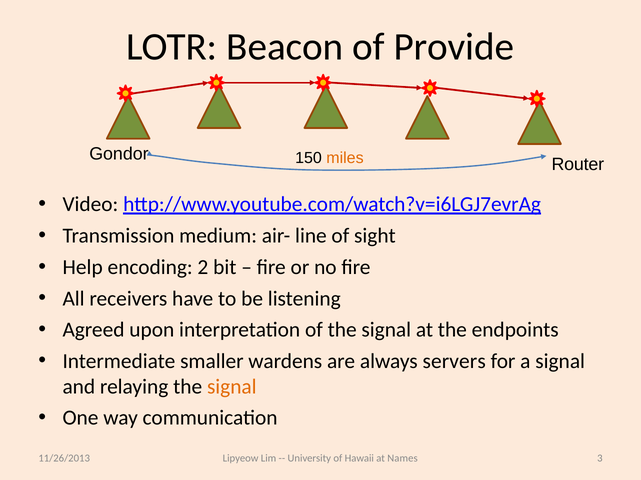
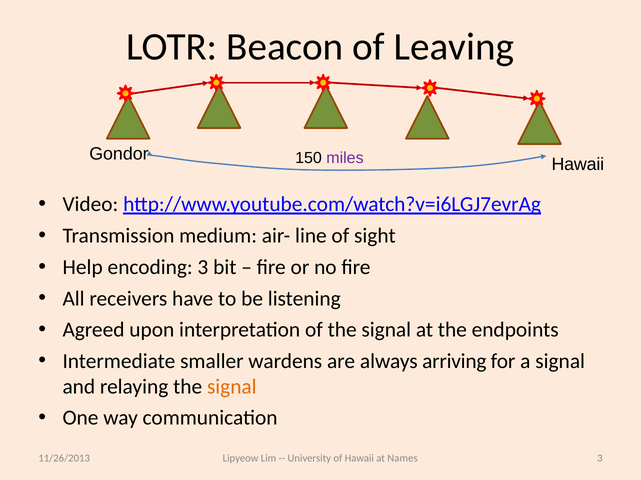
Provide: Provide -> Leaving
miles colour: orange -> purple
Router at (578, 165): Router -> Hawaii
encoding 2: 2 -> 3
servers: servers -> arriving
